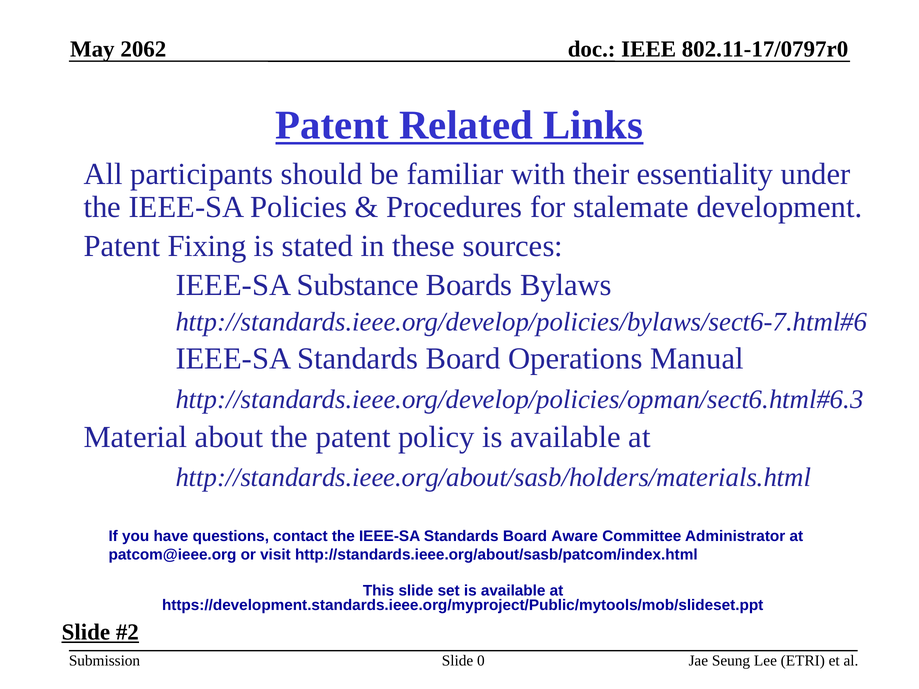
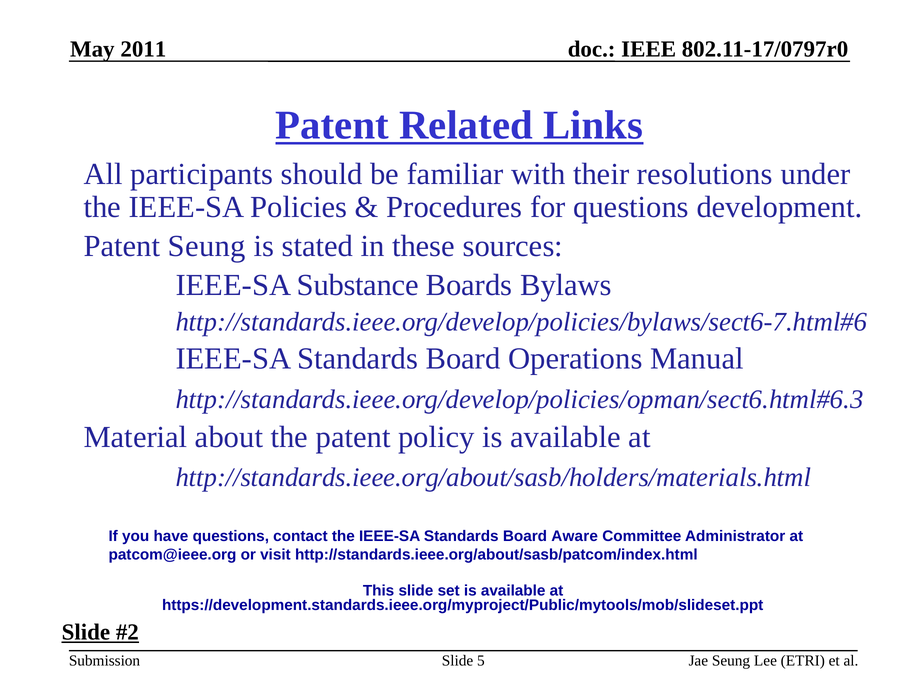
2062: 2062 -> 2011
essentiality: essentiality -> resolutions
for stalemate: stalemate -> questions
Patent Fixing: Fixing -> Seung
0: 0 -> 5
